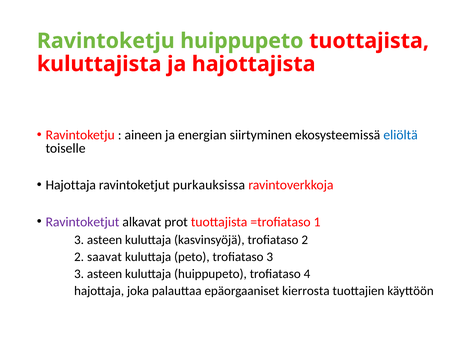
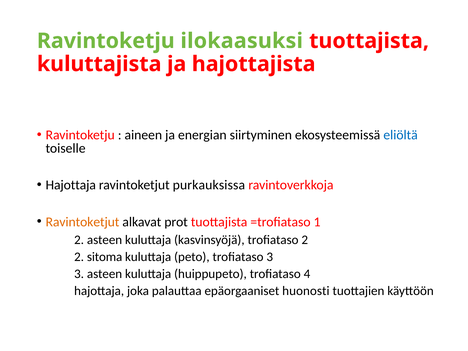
Ravintoketju huippupeto: huippupeto -> ilokaasuksi
Ravintoketjut at (83, 222) colour: purple -> orange
3 at (79, 240): 3 -> 2
saavat: saavat -> sitoma
kierrosta: kierrosta -> huonosti
